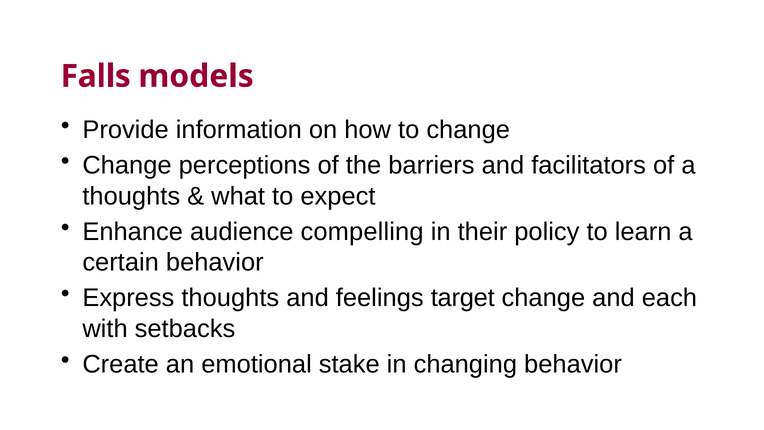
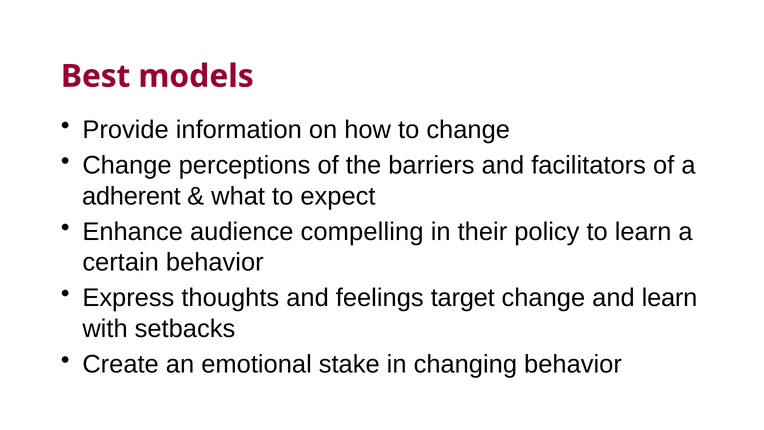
Falls: Falls -> Best
thoughts at (131, 196): thoughts -> adherent
and each: each -> learn
